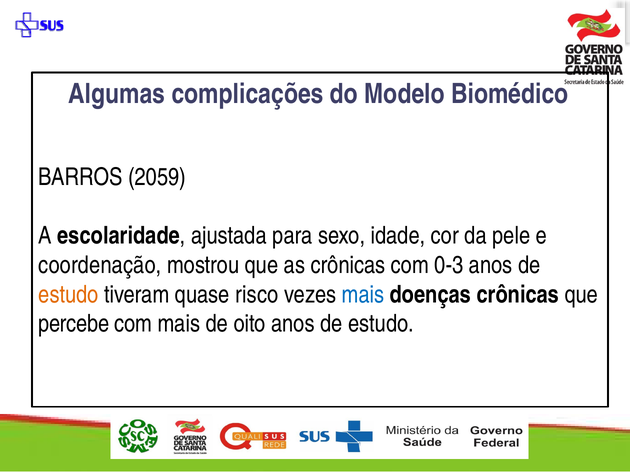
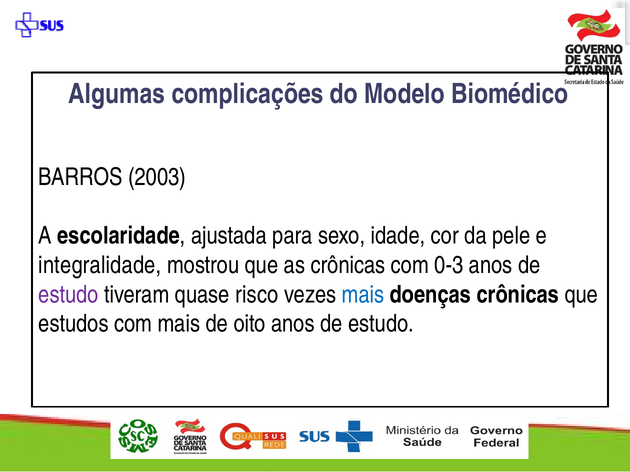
2059: 2059 -> 2003
coordenação: coordenação -> integralidade
estudo at (69, 295) colour: orange -> purple
percebe: percebe -> estudos
